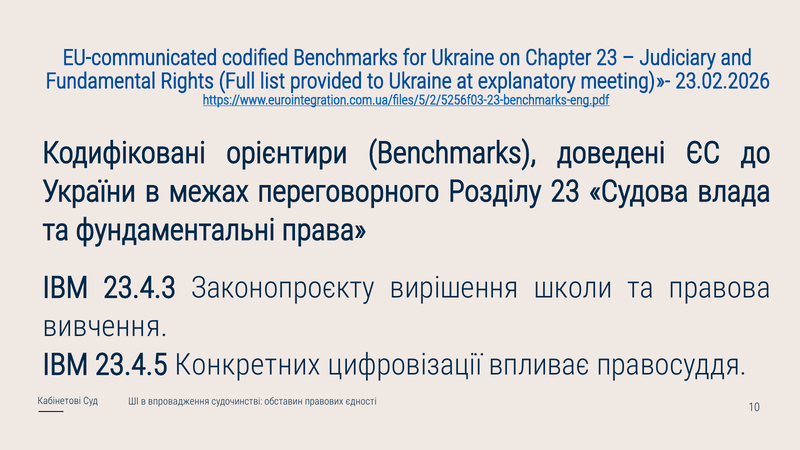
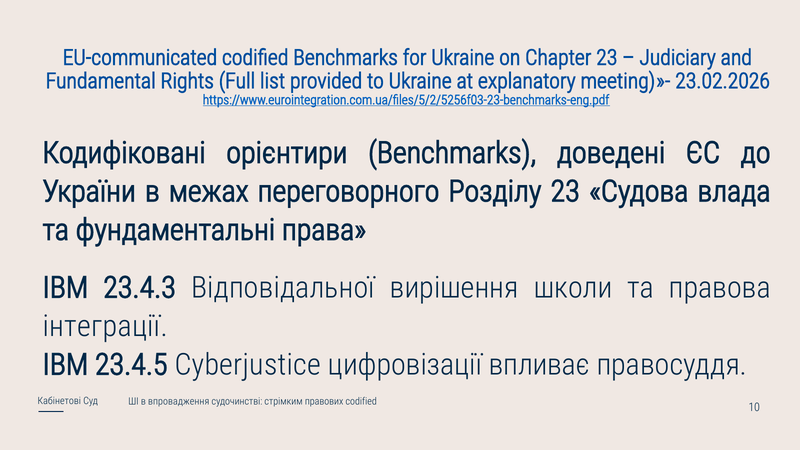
Законопроєкту: Законопроєкту -> Відповідальної
вивчення: вивчення -> інтеграції
Конкретних: Конкретних -> Cyberjustice
обставин: обставин -> стрімким
правових єдності: єдності -> codified
